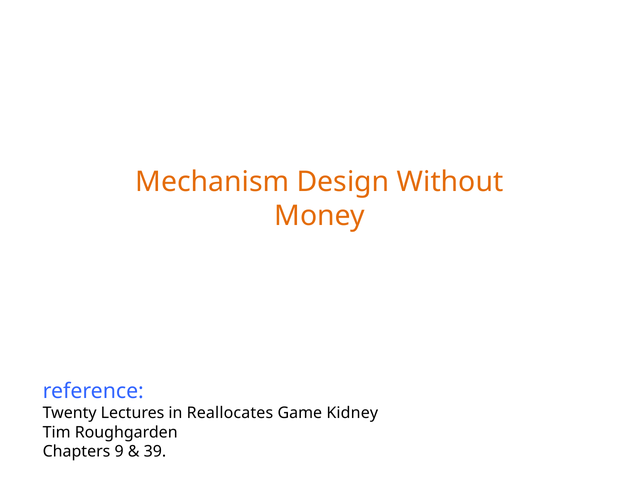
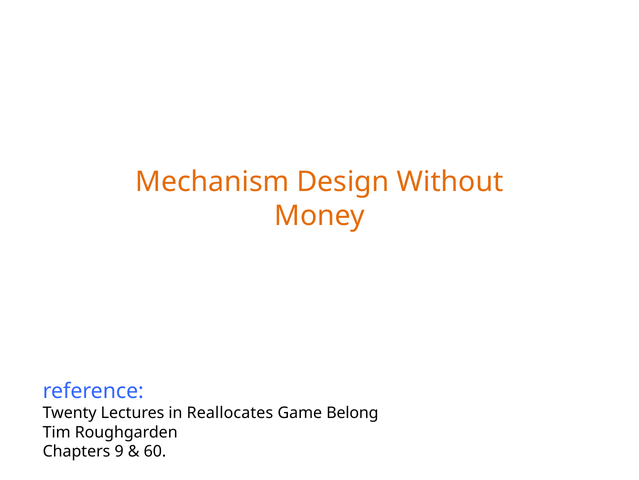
Kidney: Kidney -> Belong
39: 39 -> 60
